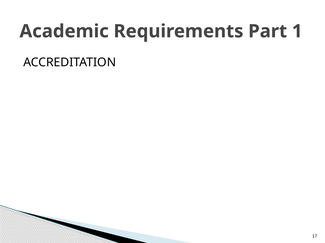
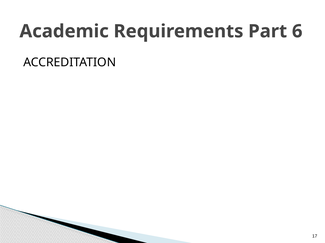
1: 1 -> 6
